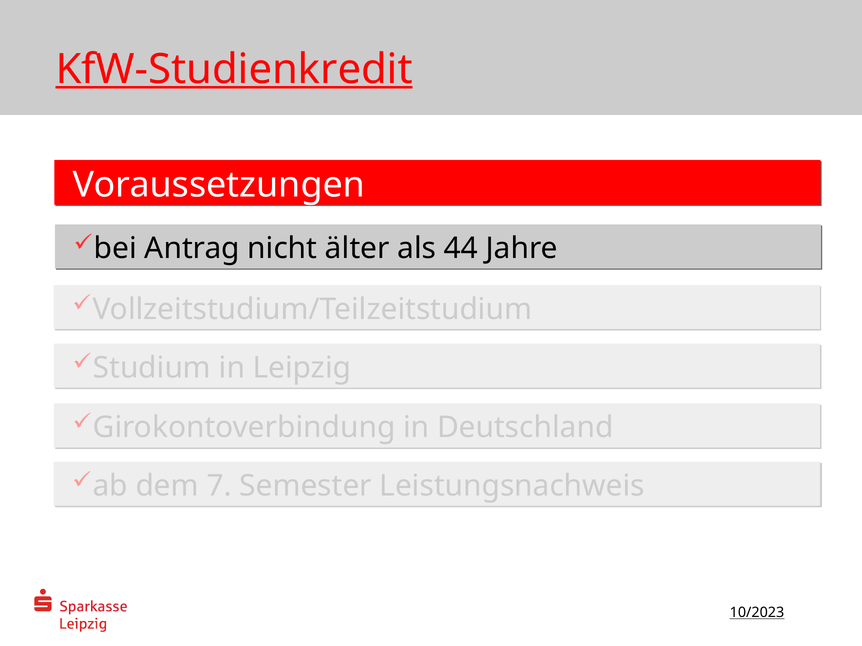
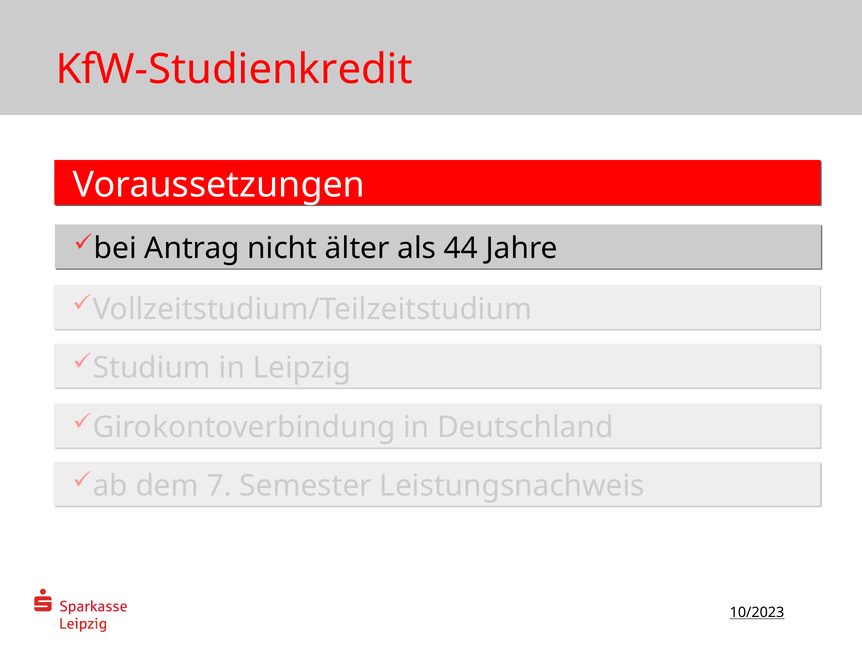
KfW-Studienkredit underline: present -> none
